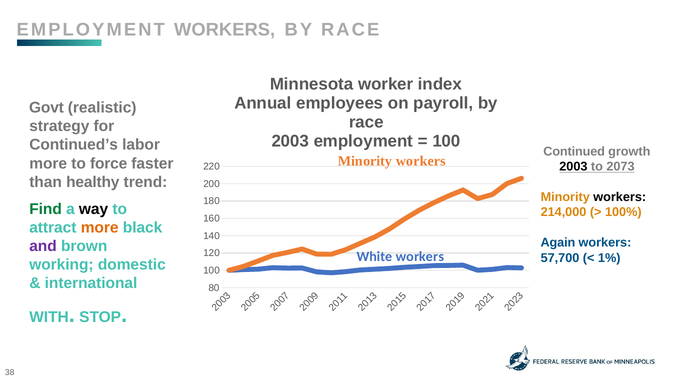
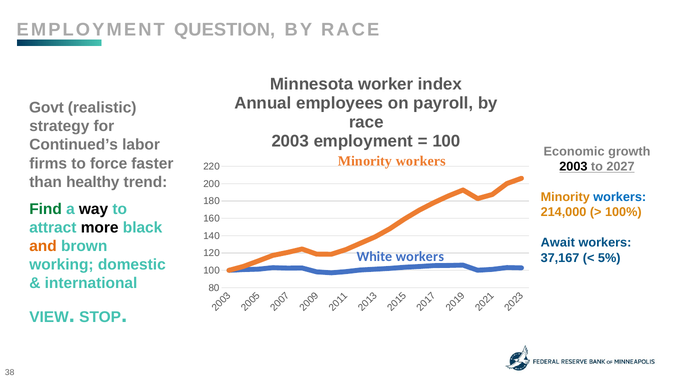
EMPLOYMENT WORKERS: WORKERS -> QUESTION
Continued: Continued -> Economic
more at (48, 164): more -> firms
2073: 2073 -> 2027
workers at (620, 197) colour: black -> blue
more at (100, 228) colour: orange -> black
Again: Again -> Await
and colour: purple -> orange
57,700: 57,700 -> 37,167
1%: 1% -> 5%
WITH: WITH -> VIEW
